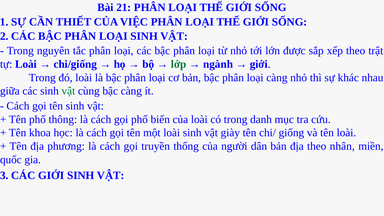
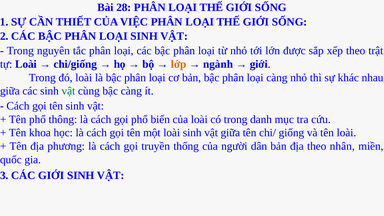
21: 21 -> 28
lớp colour: green -> orange
vật giày: giày -> giữa
